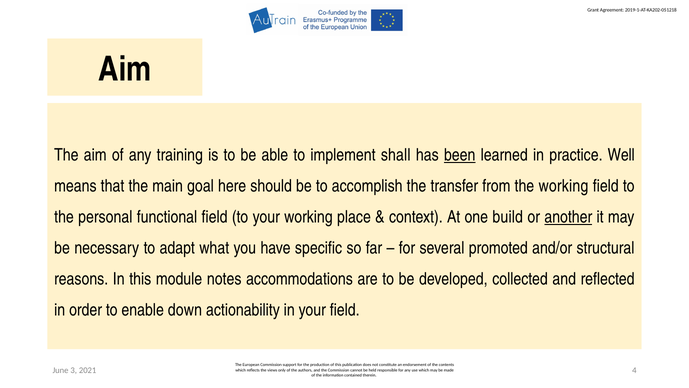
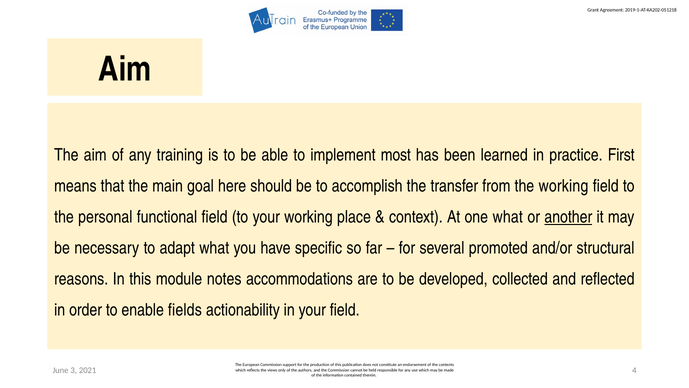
shall: shall -> most
been underline: present -> none
Well: Well -> First
one build: build -> what
down: down -> fields
